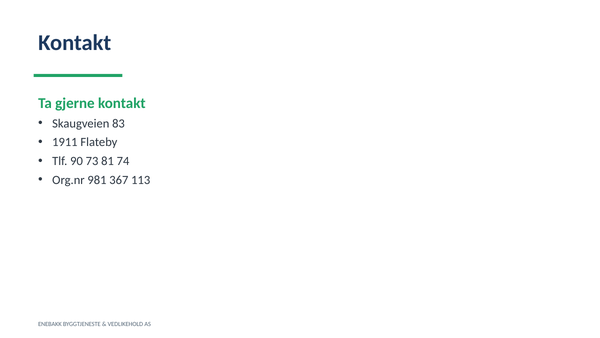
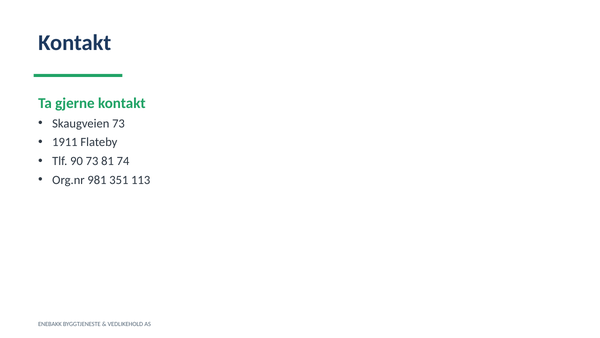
Skaugveien 83: 83 -> 73
367: 367 -> 351
